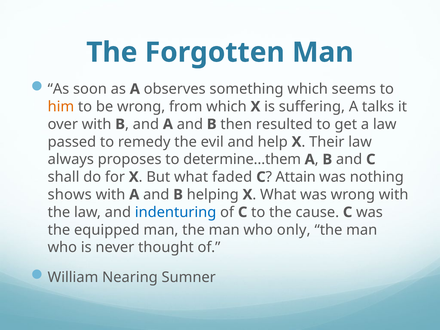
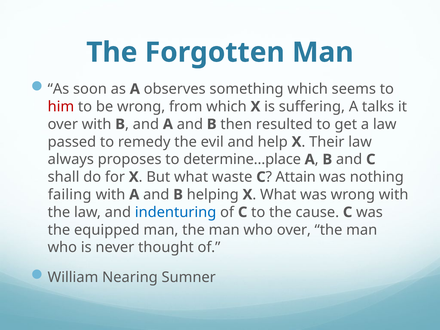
him colour: orange -> red
determine…them: determine…them -> determine…place
faded: faded -> waste
shows: shows -> failing
who only: only -> over
